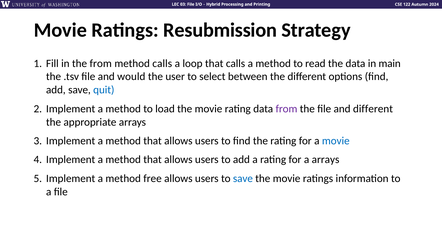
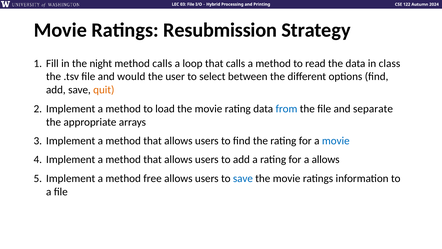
the from: from -> night
main: main -> class
quit colour: blue -> orange
from at (286, 109) colour: purple -> blue
and different: different -> separate
a arrays: arrays -> allows
